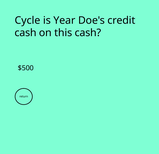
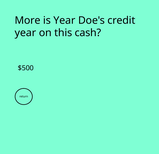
Cycle: Cycle -> More
cash at (26, 33): cash -> year
